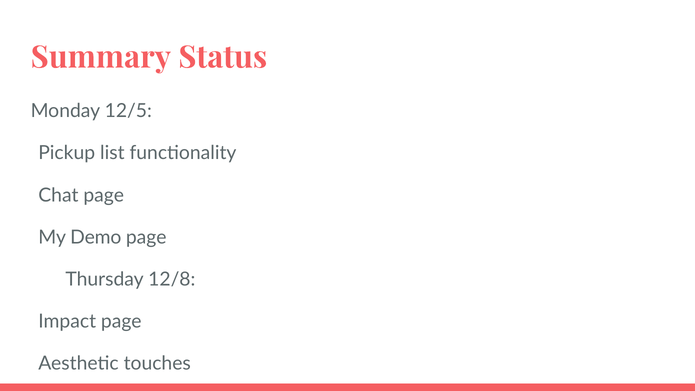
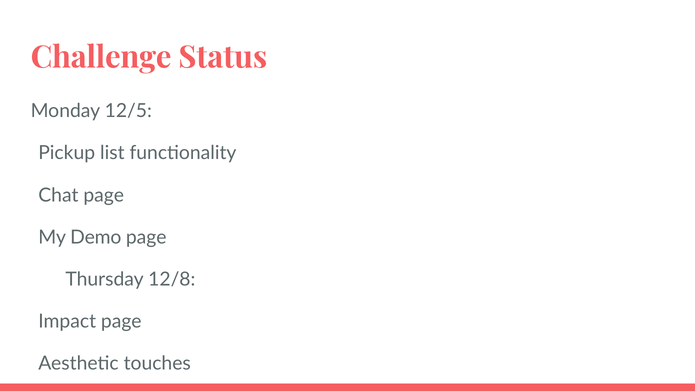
Summary: Summary -> Challenge
